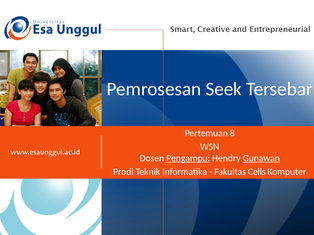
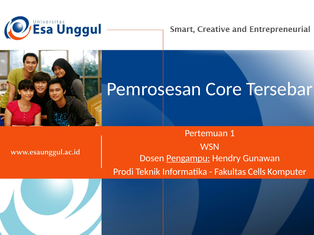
Seek: Seek -> Core
8: 8 -> 1
Gunawan underline: present -> none
